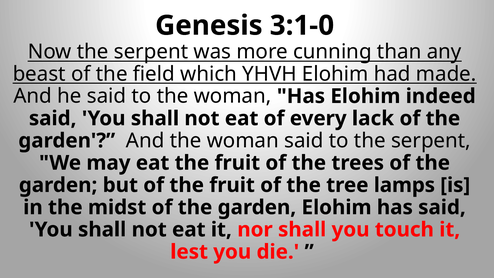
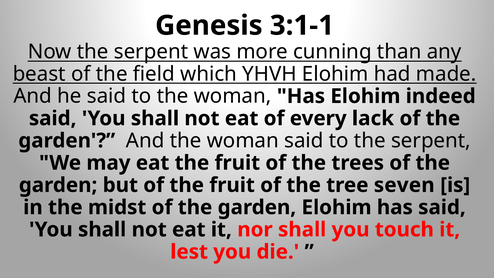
3:1-0: 3:1-0 -> 3:1-1
lamps: lamps -> seven
